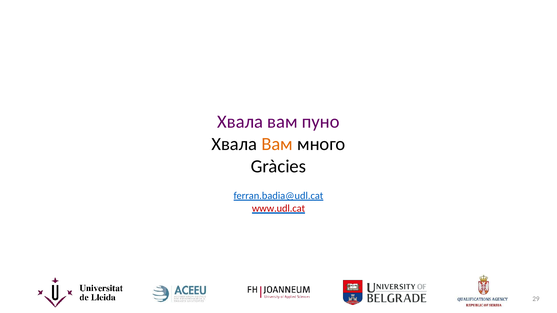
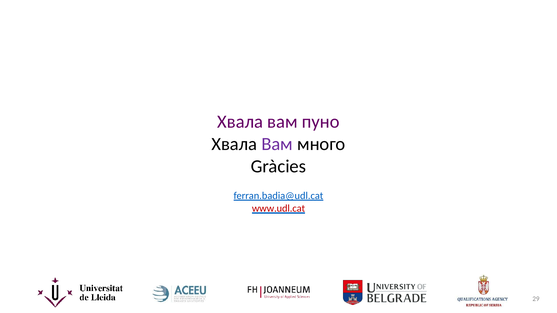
Вам at (277, 144) colour: orange -> purple
